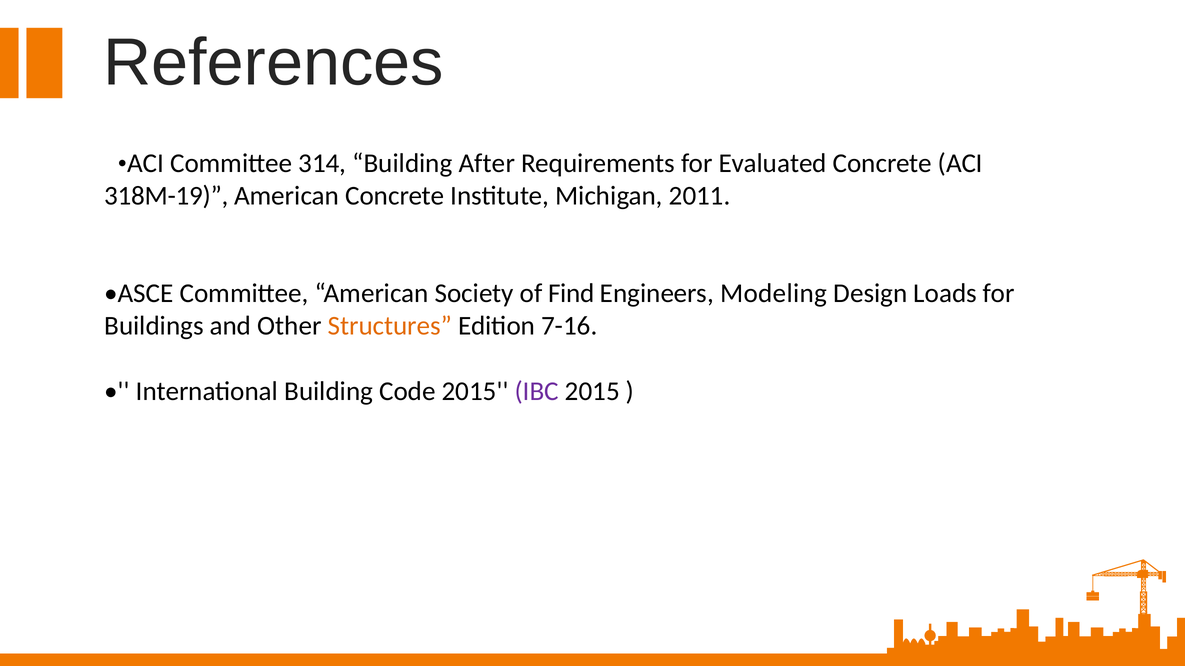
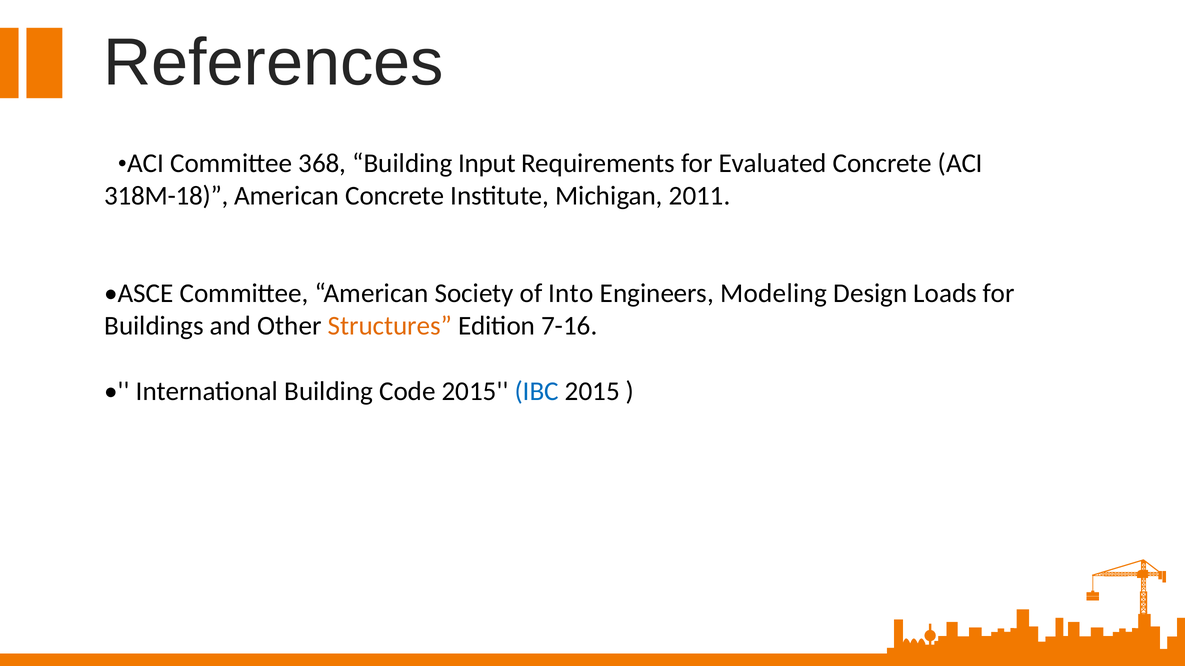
314: 314 -> 368
After: After -> Input
318M-19: 318M-19 -> 318M-18
Find: Find -> Into
IBC colour: purple -> blue
